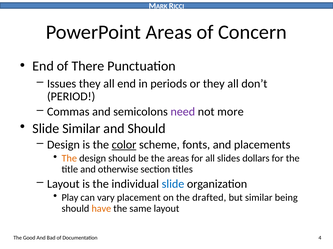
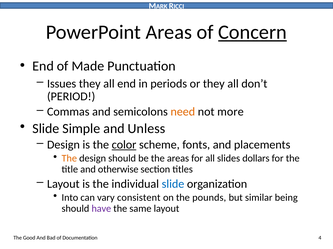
Concern underline: none -> present
There: There -> Made
need colour: purple -> orange
Slide Similar: Similar -> Simple
and Should: Should -> Unless
Play: Play -> Into
placement: placement -> consistent
drafted: drafted -> pounds
have colour: orange -> purple
